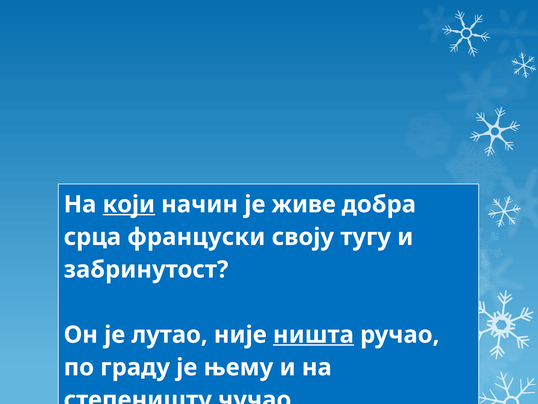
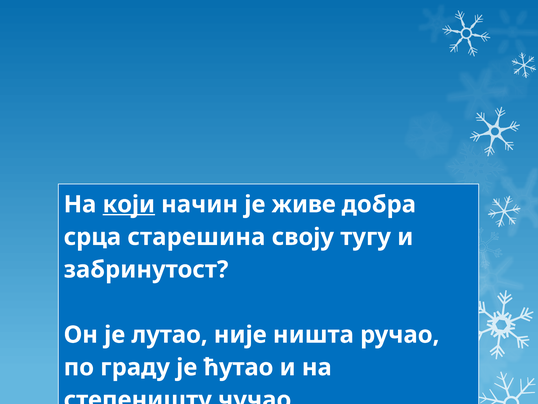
француски: француски -> старешина
ништа underline: present -> none
њему: њему -> ћутао
